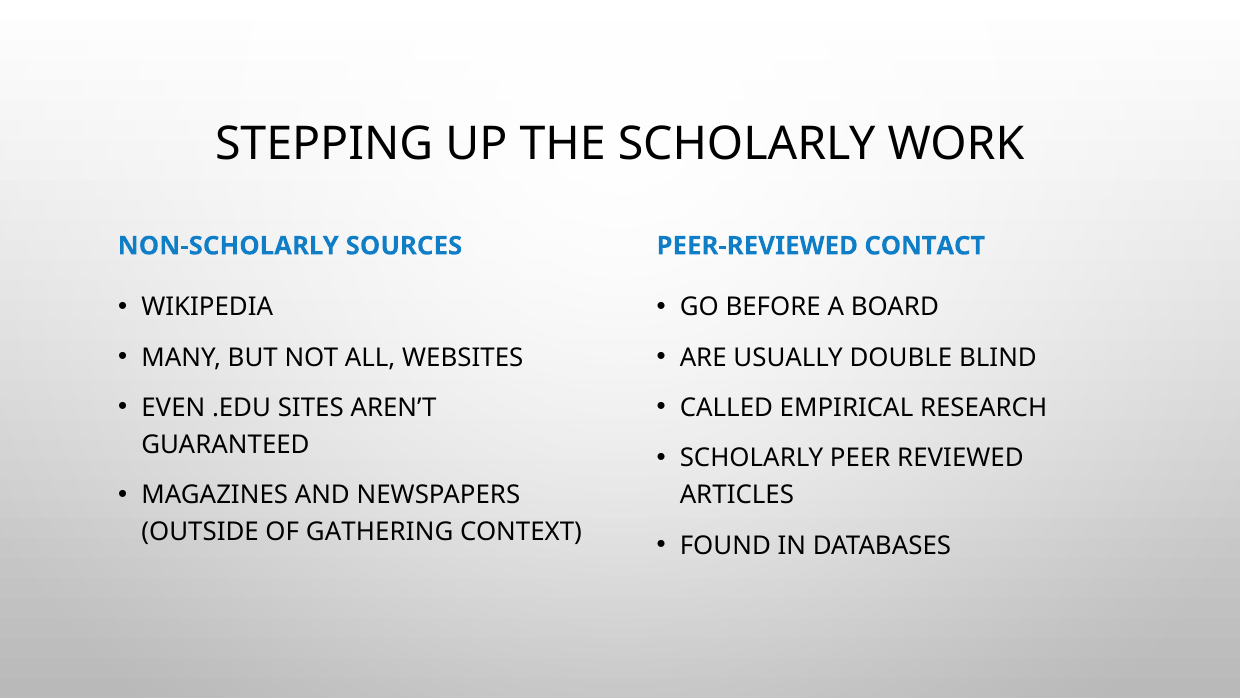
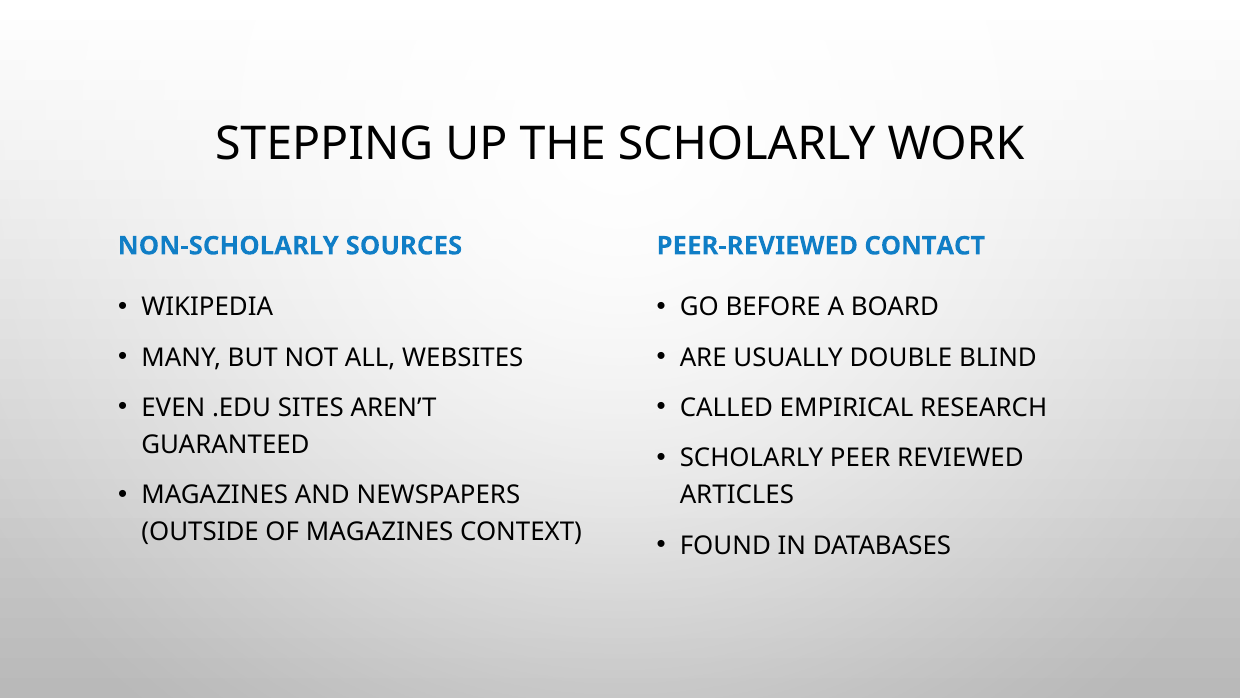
OF GATHERING: GATHERING -> MAGAZINES
